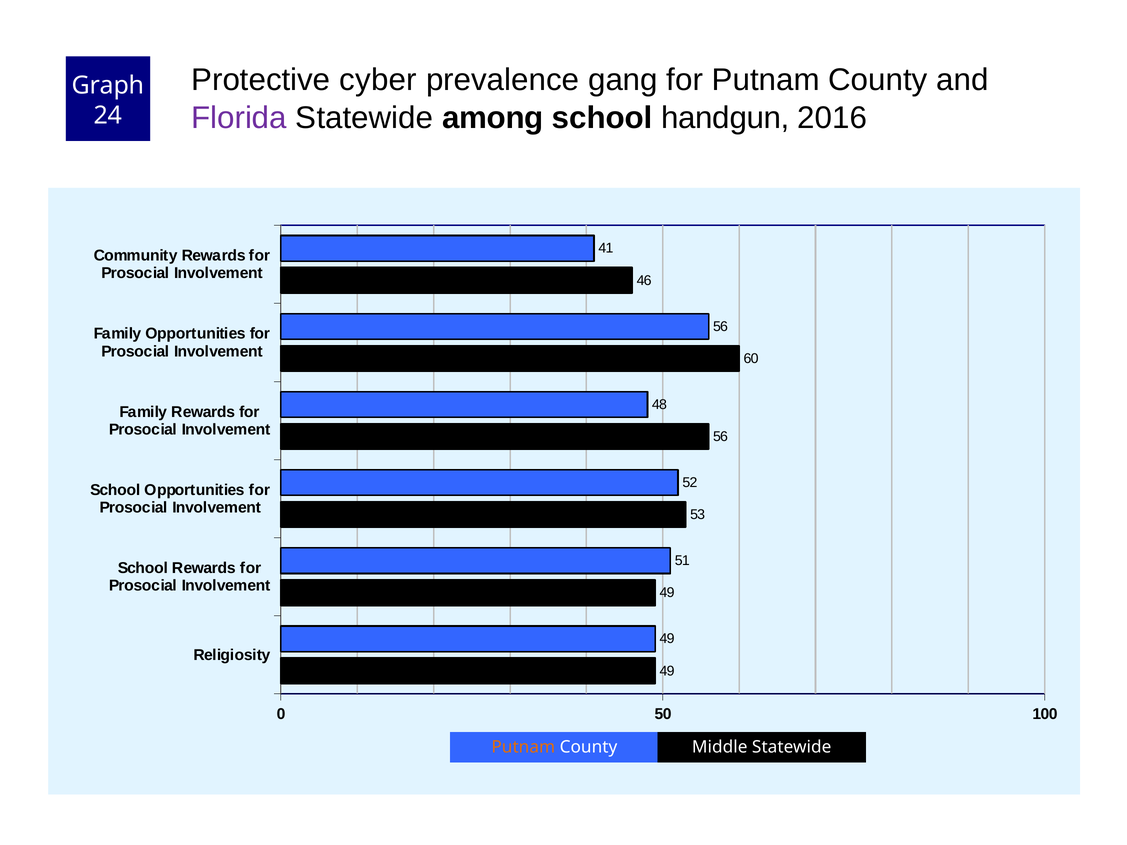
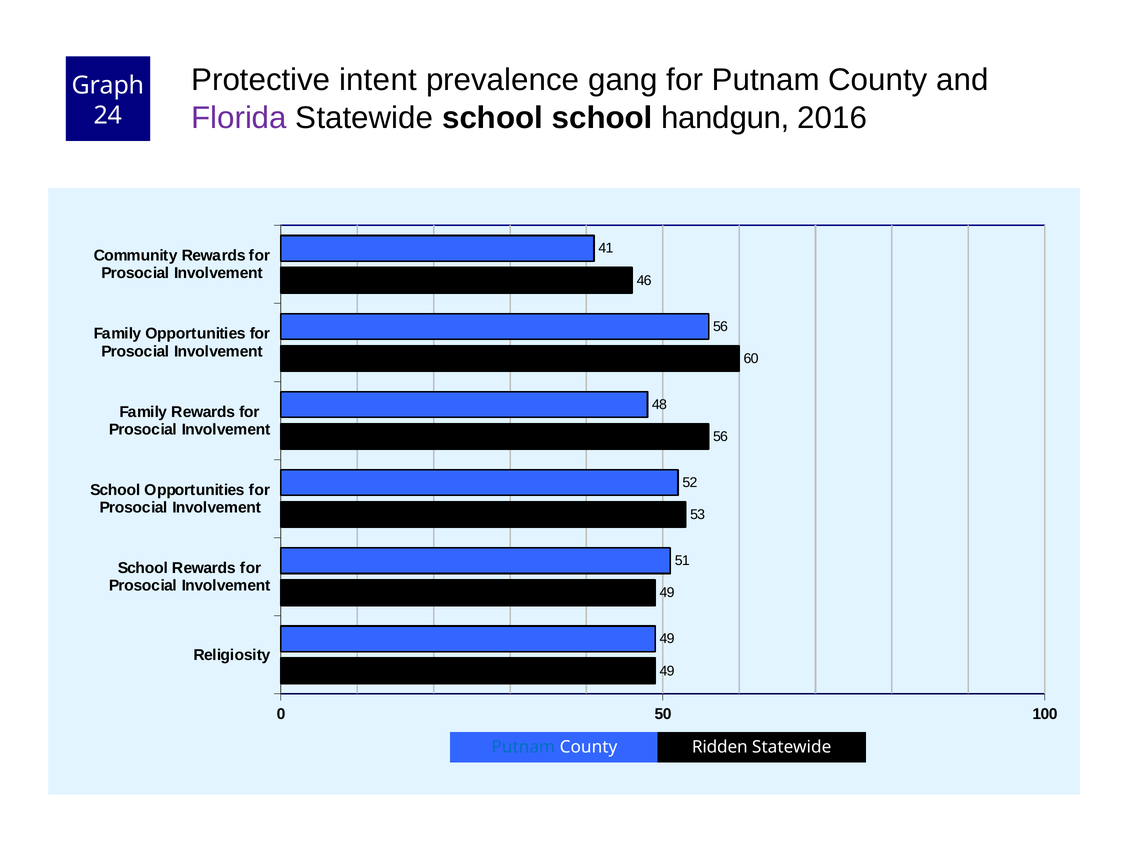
cyber: cyber -> intent
Statewide among: among -> school
Putnam at (523, 747) colour: orange -> blue
Middle: Middle -> Ridden
